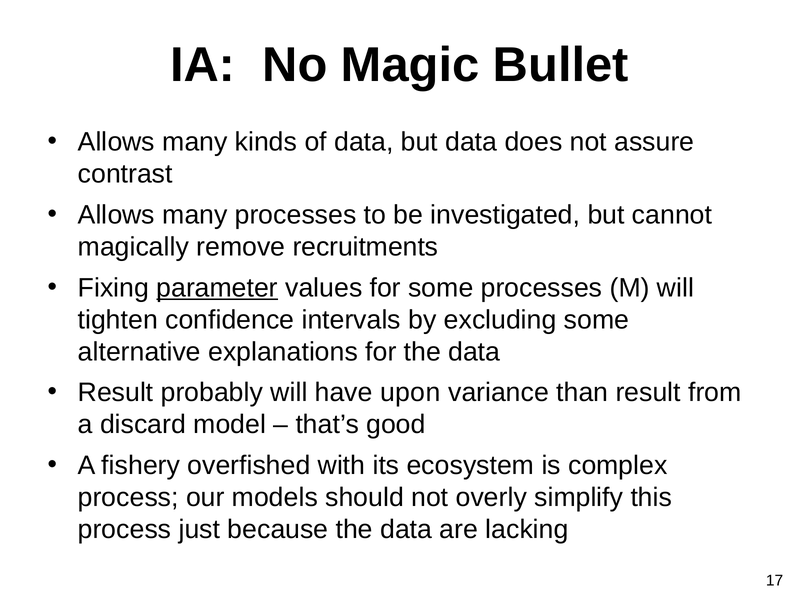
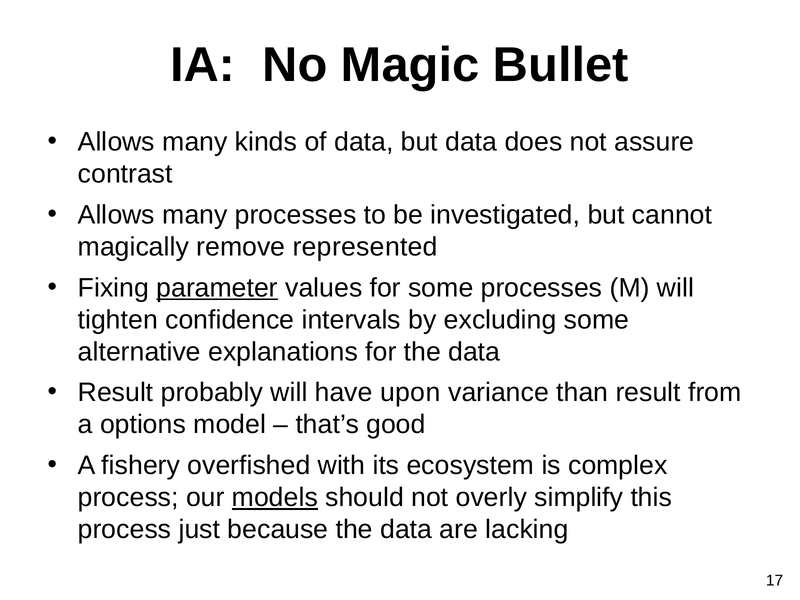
recruitments: recruitments -> represented
discard: discard -> options
models underline: none -> present
